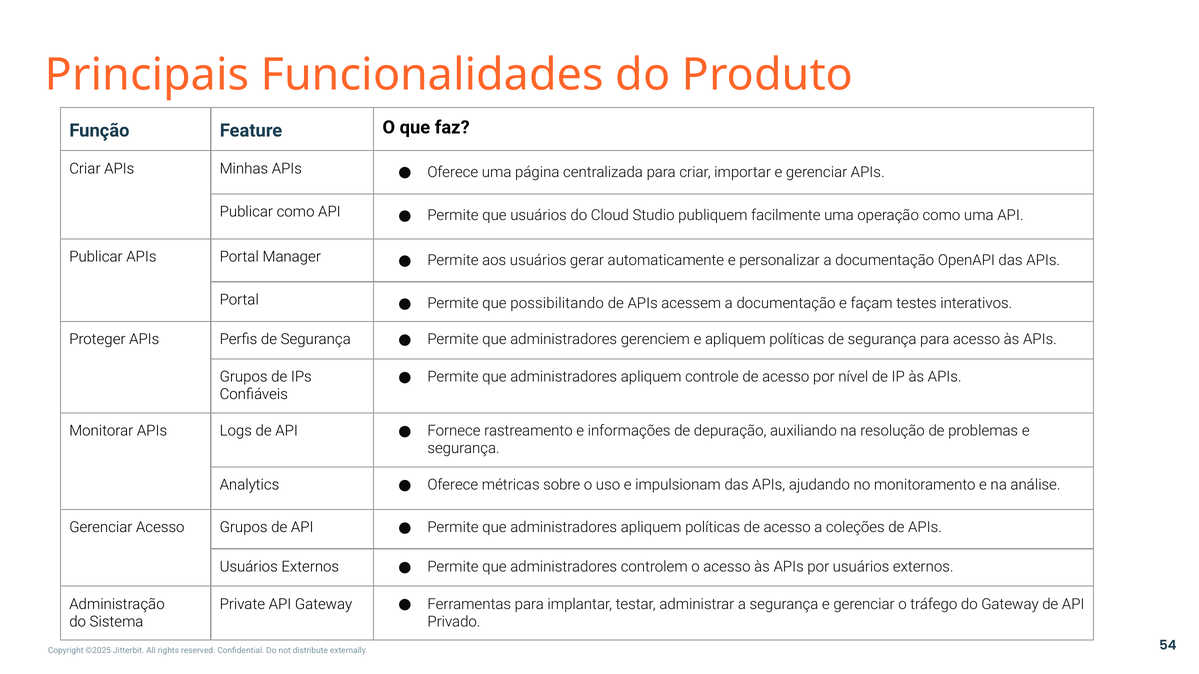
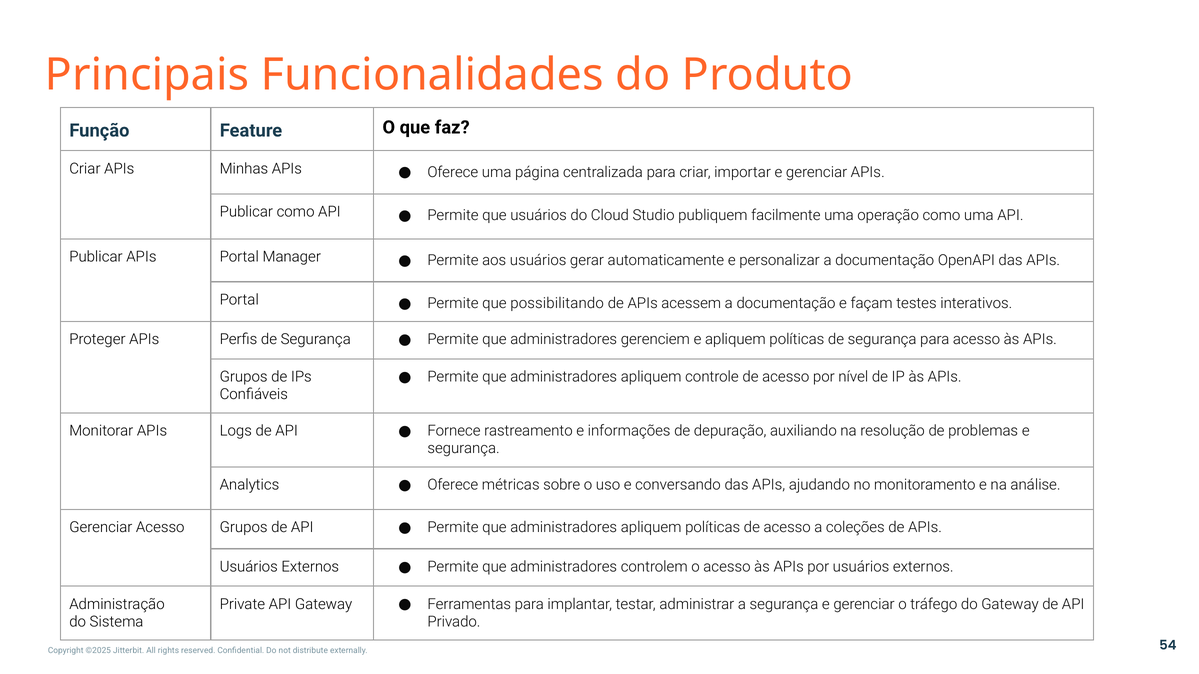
impulsionam: impulsionam -> conversando
